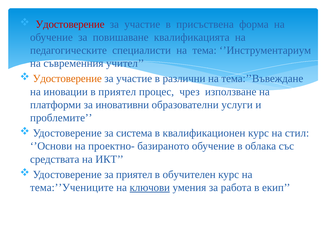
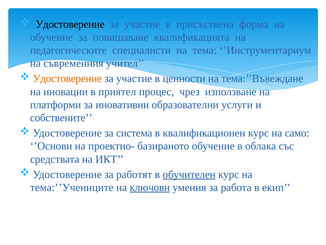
Удостоверение at (70, 24) colour: red -> black
различни: различни -> ценности
проблемите: проблемите -> собствените
стил: стил -> само
за приятел: приятел -> работят
обучителен underline: none -> present
